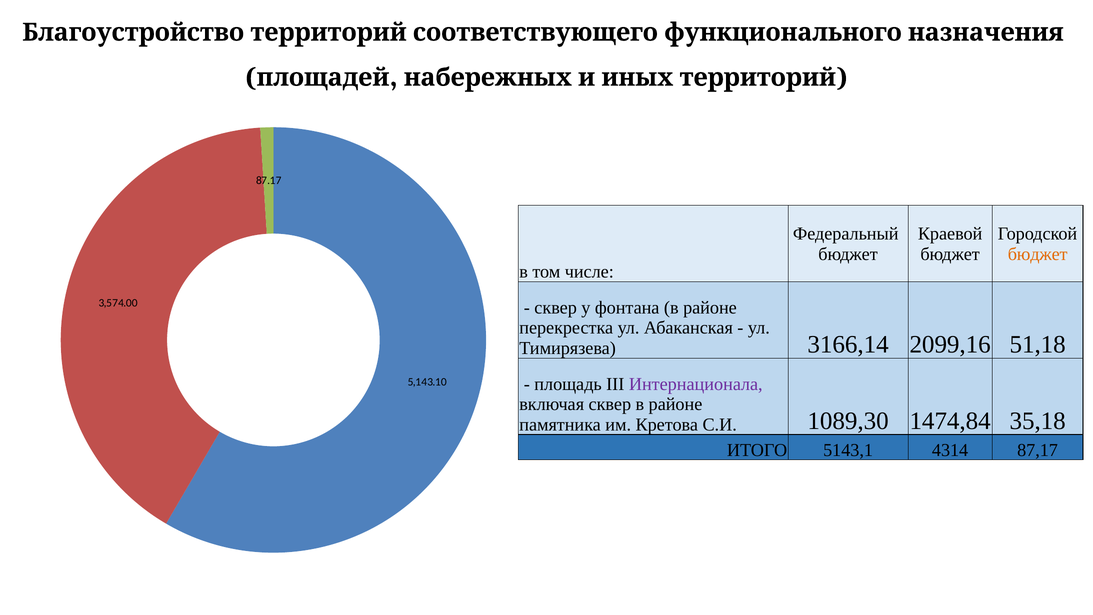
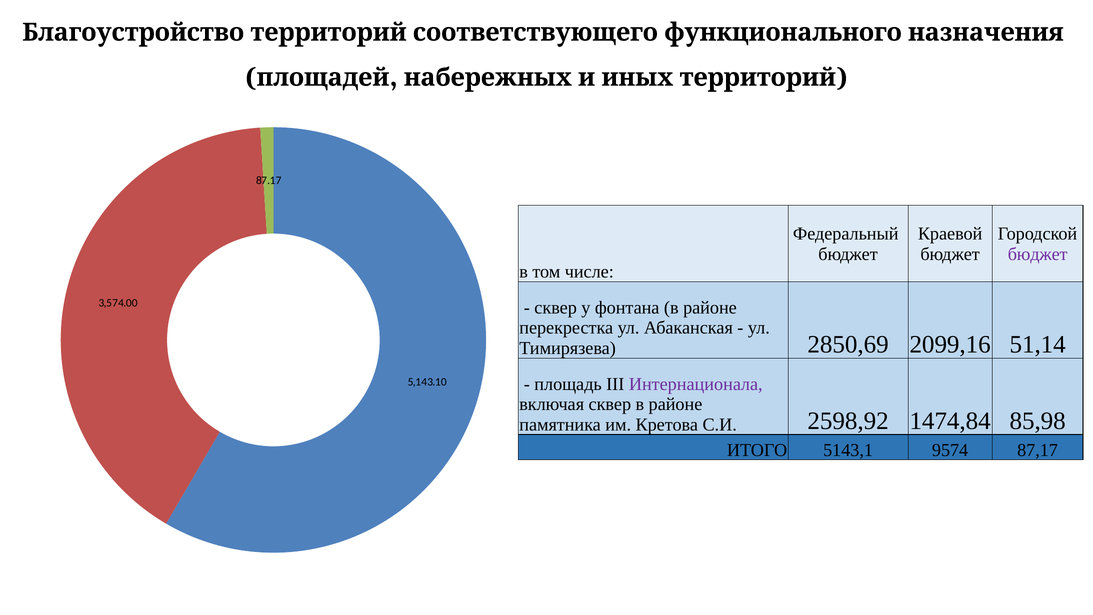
бюджет at (1038, 254) colour: orange -> purple
3166,14: 3166,14 -> 2850,69
51,18: 51,18 -> 51,14
1089,30: 1089,30 -> 2598,92
35,18: 35,18 -> 85,98
4314: 4314 -> 9574
